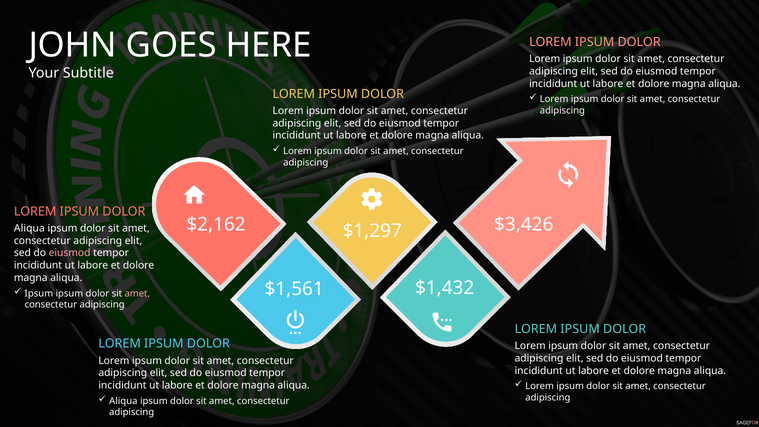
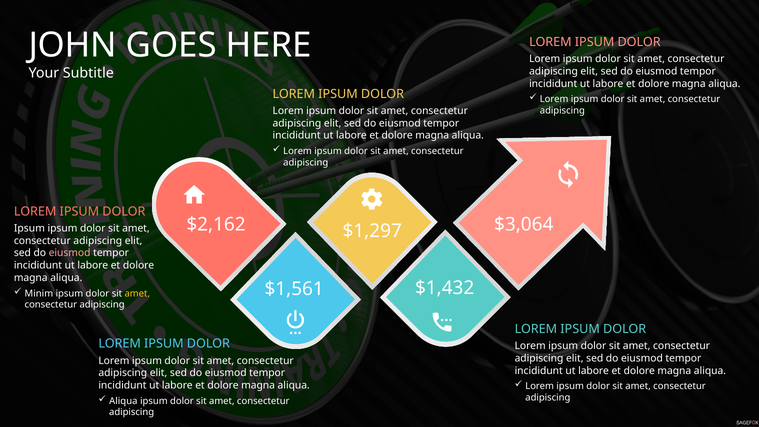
$3,426: $3,426 -> $3,064
Aliqua at (29, 228): Aliqua -> Ipsum
Ipsum at (39, 293): Ipsum -> Minim
amet at (137, 293) colour: pink -> yellow
